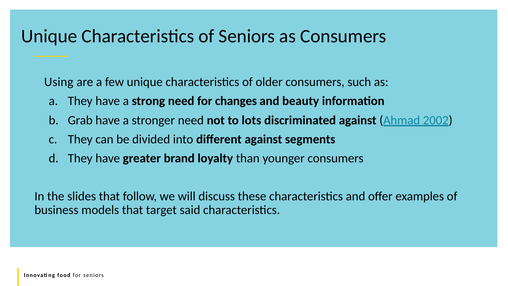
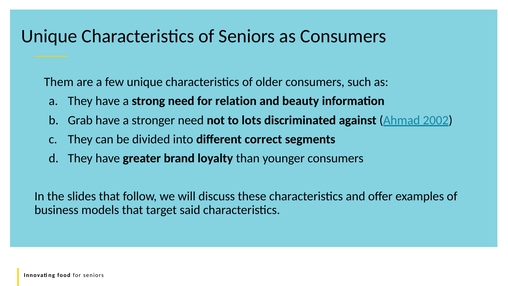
Using: Using -> Them
changes: changes -> relation
different against: against -> correct
